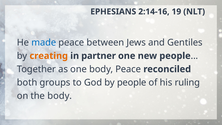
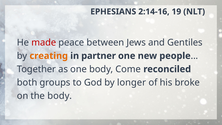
made colour: blue -> red
body Peace: Peace -> Come
by people: people -> longer
ruling: ruling -> broke
